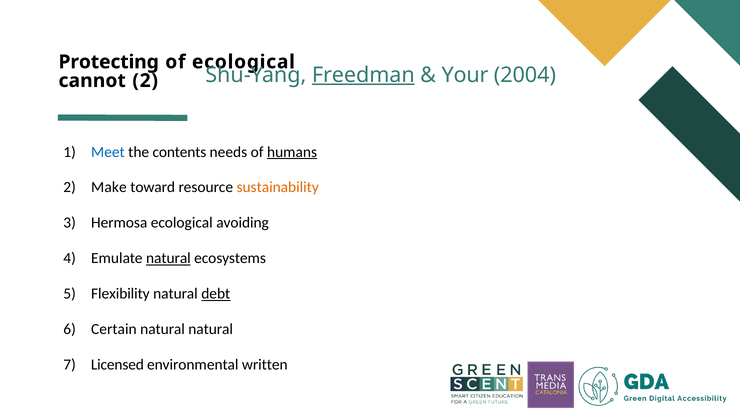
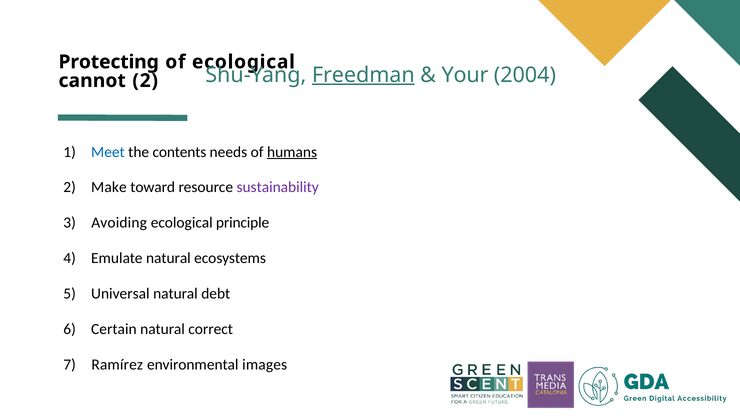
sustainability colour: orange -> purple
Hermosa: Hermosa -> Avoiding
avoiding: avoiding -> principle
natural at (168, 258) underline: present -> none
Flexibility: Flexibility -> Universal
debt underline: present -> none
natural natural: natural -> correct
Licensed: Licensed -> Ramírez
written: written -> images
